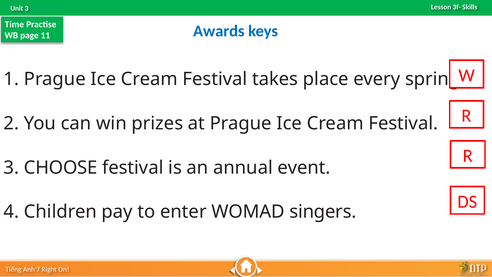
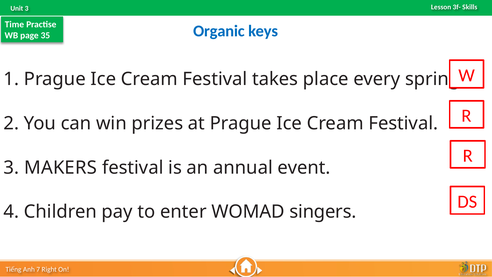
Awards: Awards -> Organic
11: 11 -> 35
CHOOSE: CHOOSE -> MAKERS
